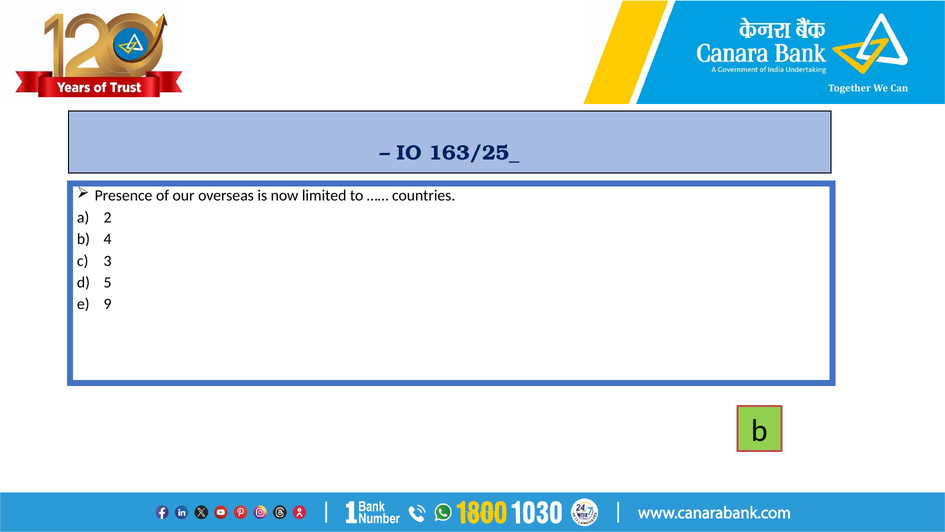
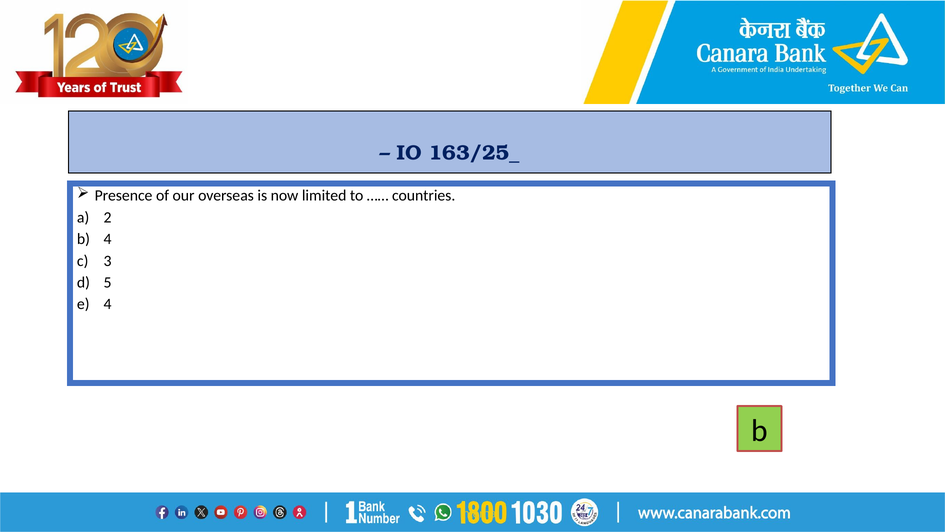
9 at (108, 304): 9 -> 4
